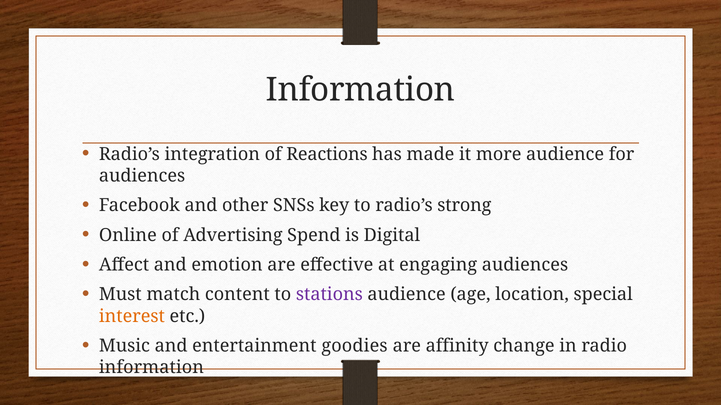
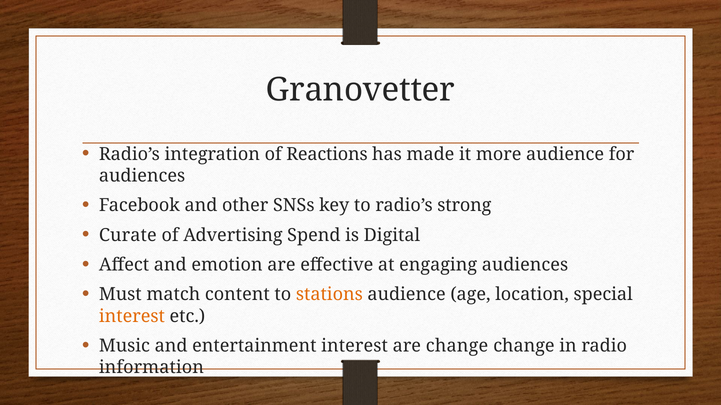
Information at (361, 90): Information -> Granovetter
Online: Online -> Curate
stations colour: purple -> orange
entertainment goodies: goodies -> interest
are affinity: affinity -> change
